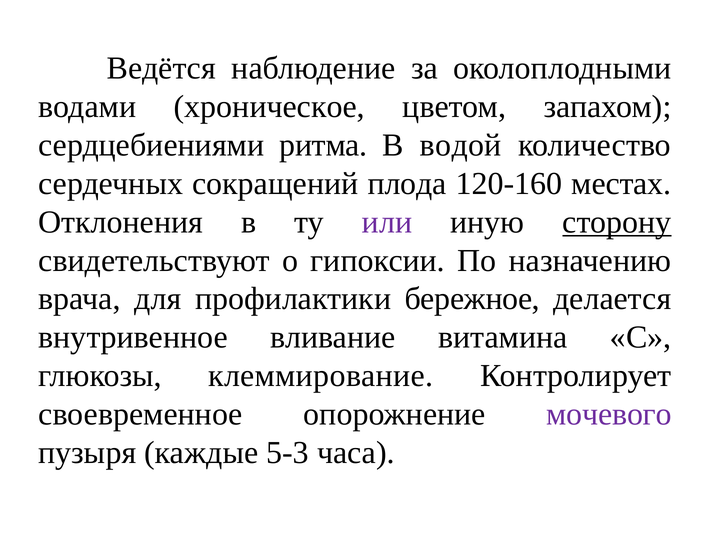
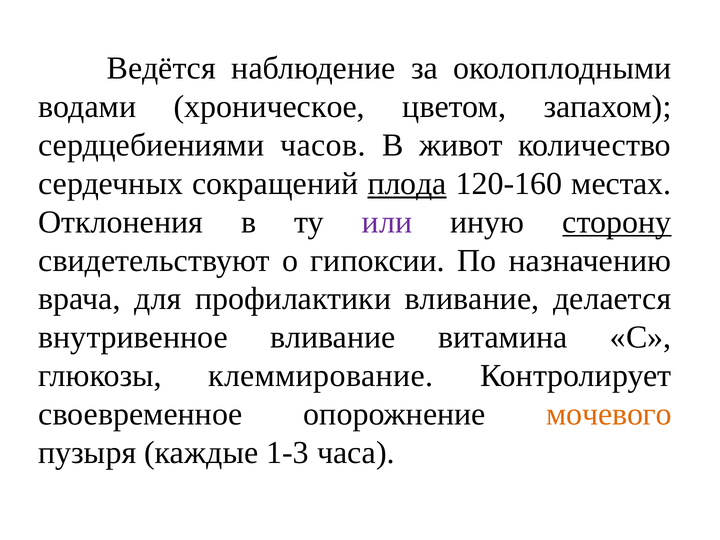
ритма: ритма -> часов
водой: водой -> живот
плода underline: none -> present
профилактики бережное: бережное -> вливание
мочевого colour: purple -> orange
5-3: 5-3 -> 1-3
